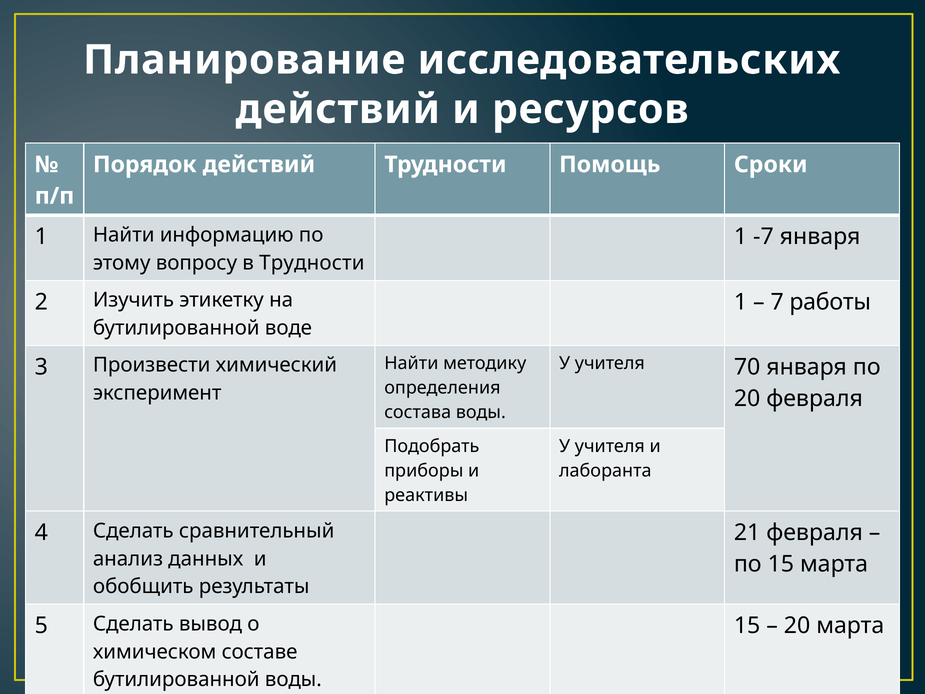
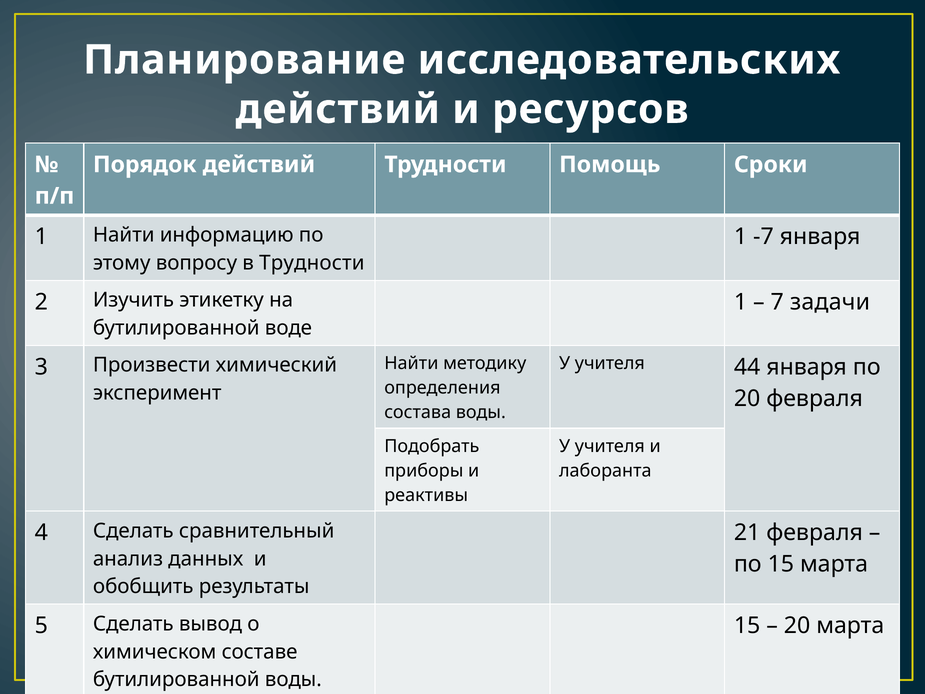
7 работы: работы -> задачи
70: 70 -> 44
